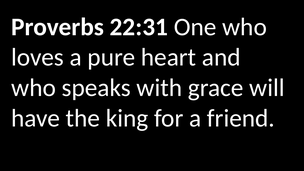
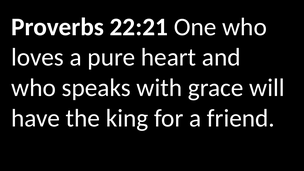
22:31: 22:31 -> 22:21
